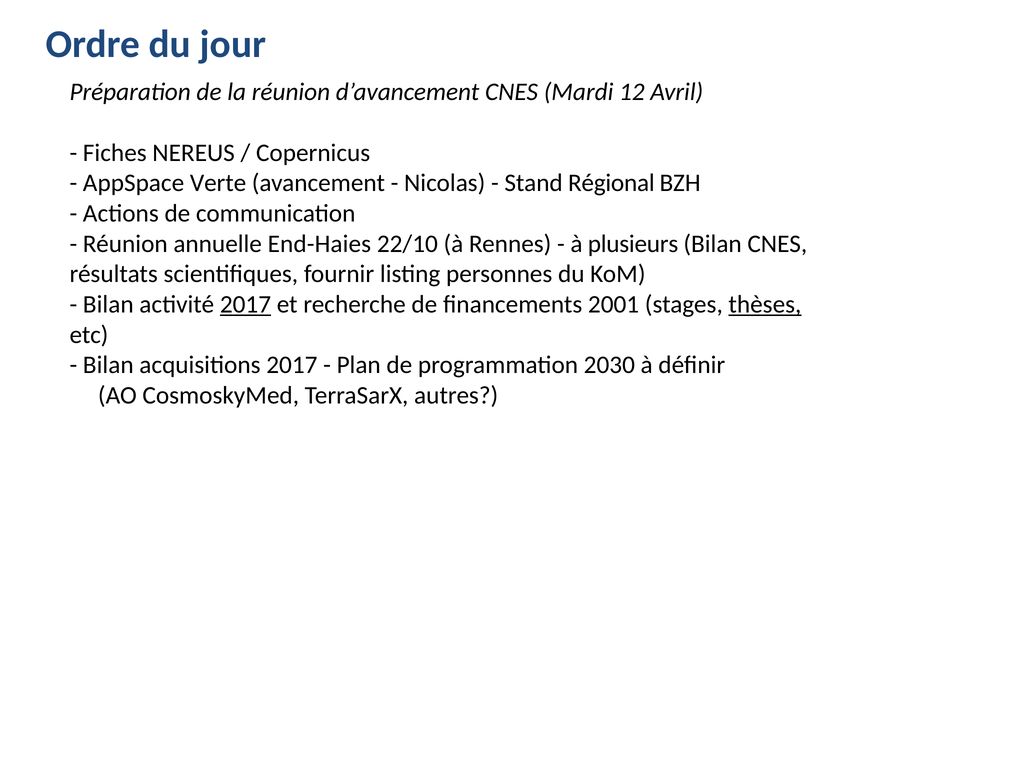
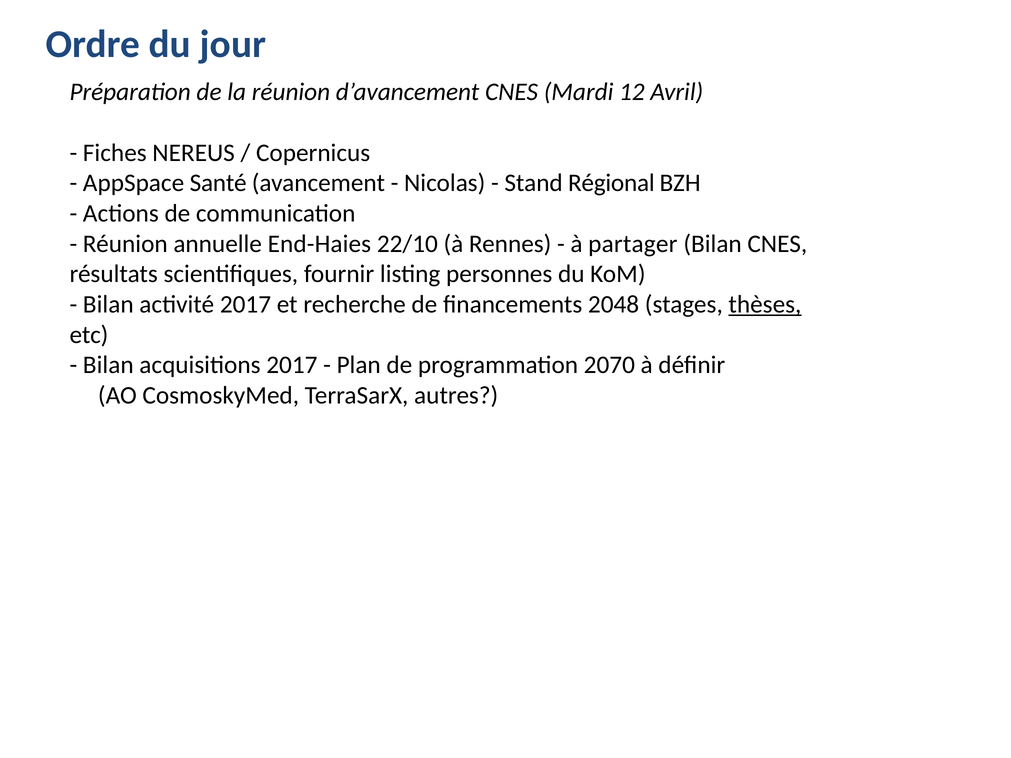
Verte: Verte -> Santé
plusieurs: plusieurs -> partager
2017 at (245, 304) underline: present -> none
2001: 2001 -> 2048
2030: 2030 -> 2070
